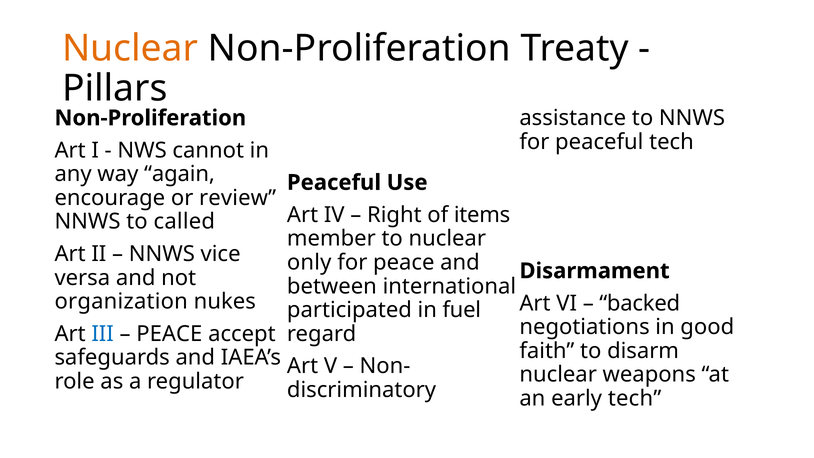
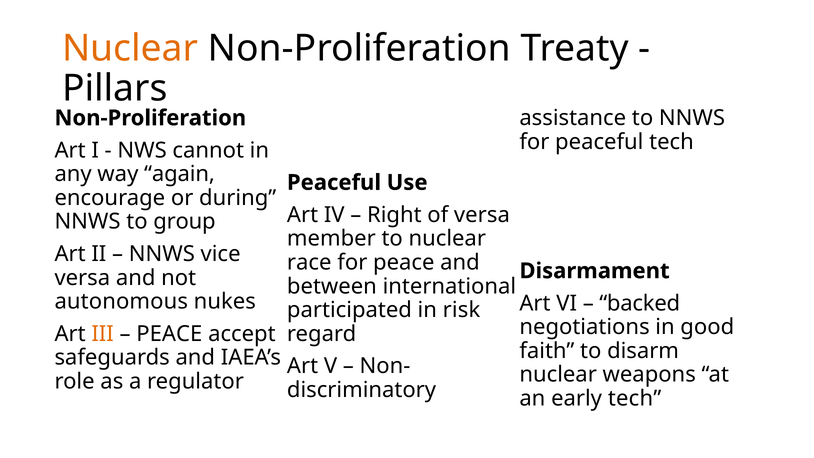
review: review -> during
of items: items -> versa
called: called -> group
only: only -> race
organization: organization -> autonomous
fuel: fuel -> risk
III colour: blue -> orange
